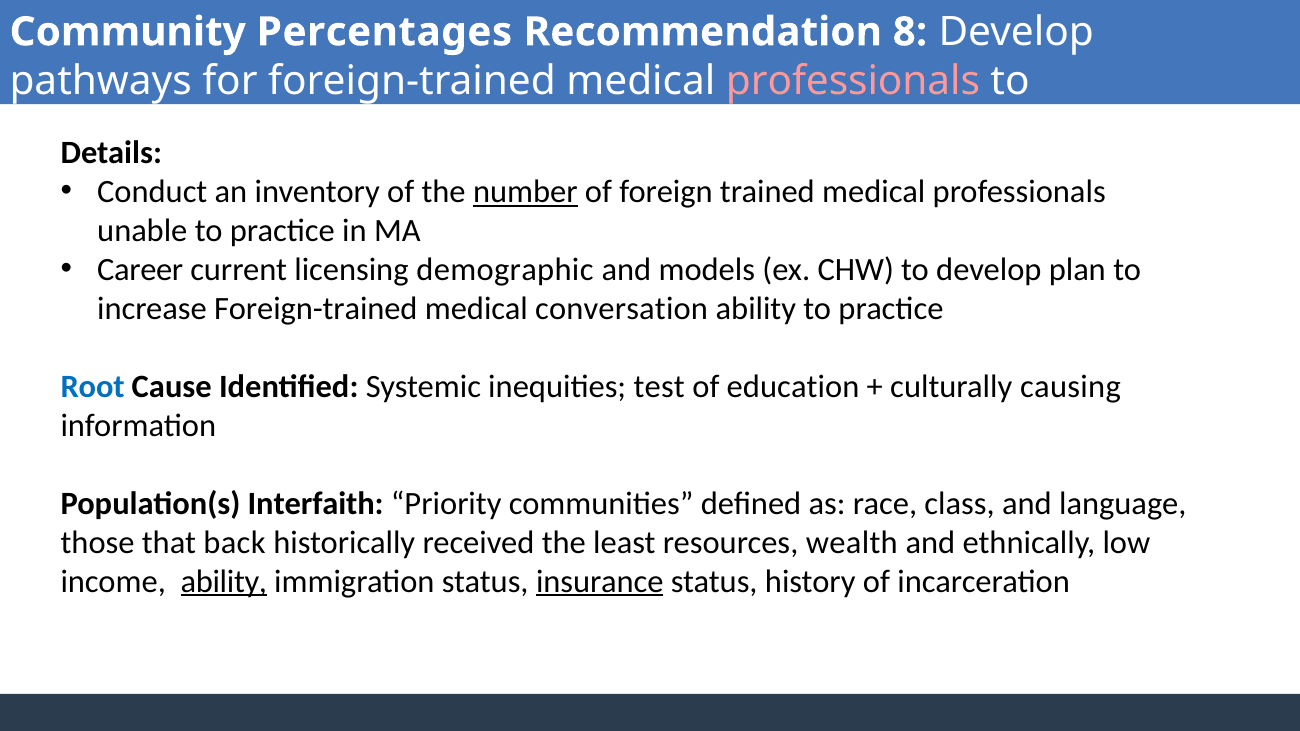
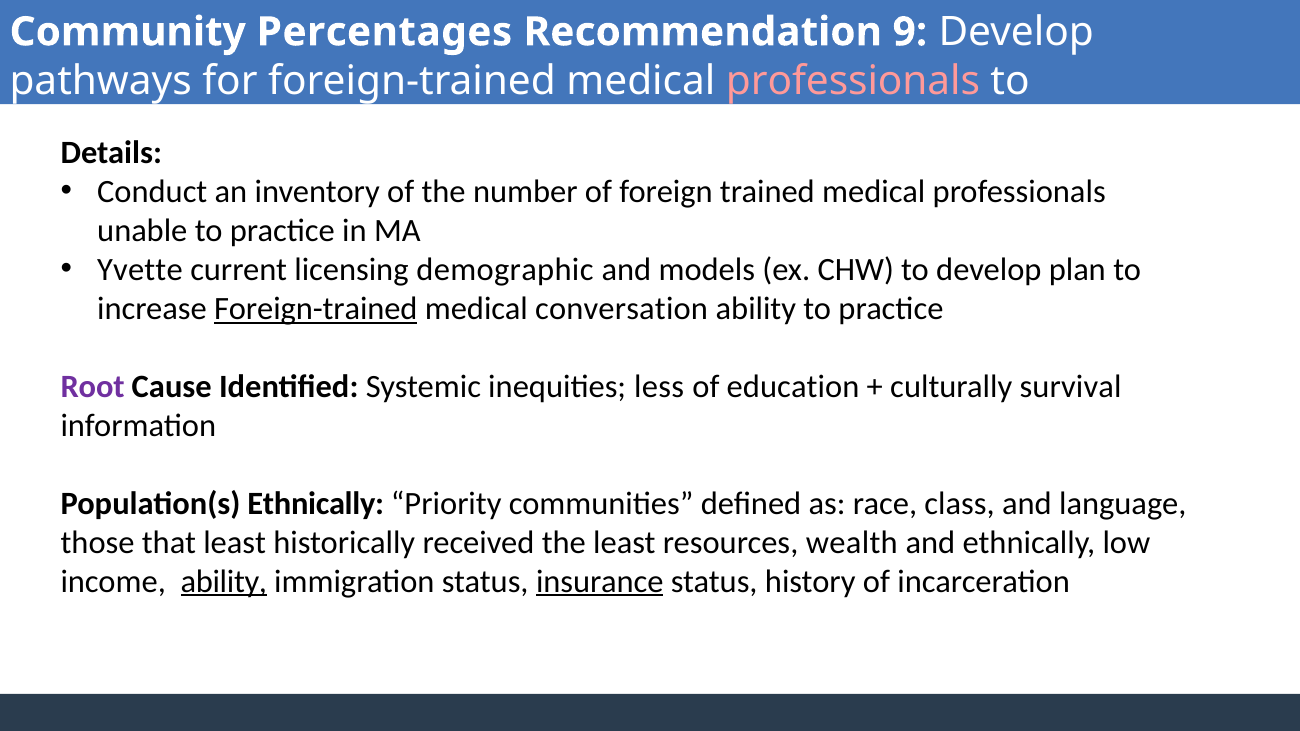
8: 8 -> 9
number underline: present -> none
Career: Career -> Yvette
Foreign-trained at (316, 309) underline: none -> present
Root colour: blue -> purple
test: test -> less
causing: causing -> survival
Population(s Interfaith: Interfaith -> Ethnically
that back: back -> least
